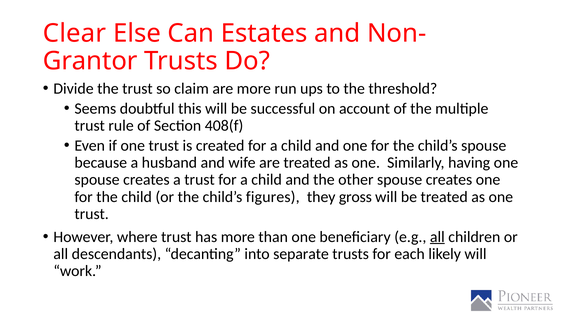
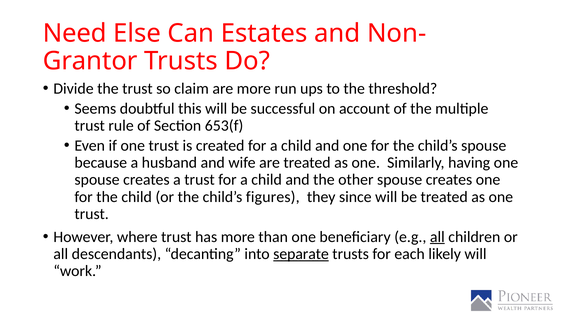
Clear: Clear -> Need
408(f: 408(f -> 653(f
gross: gross -> since
separate underline: none -> present
